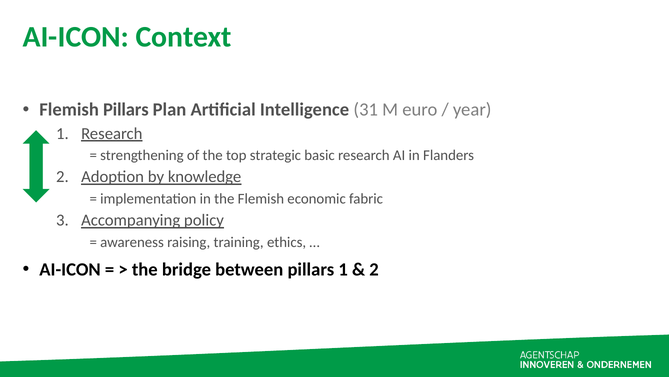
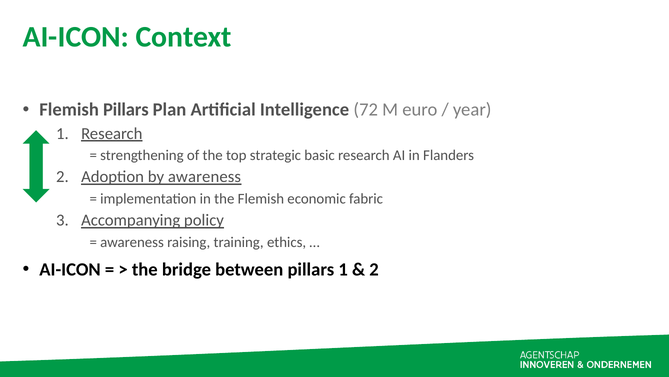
31: 31 -> 72
by knowledge: knowledge -> awareness
